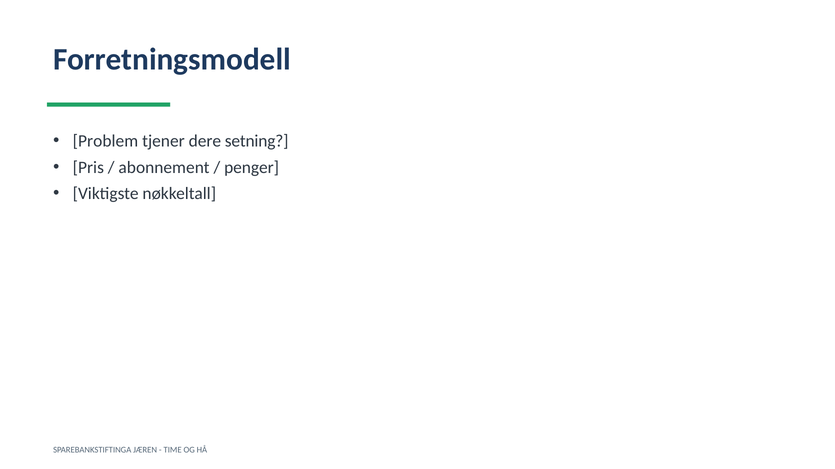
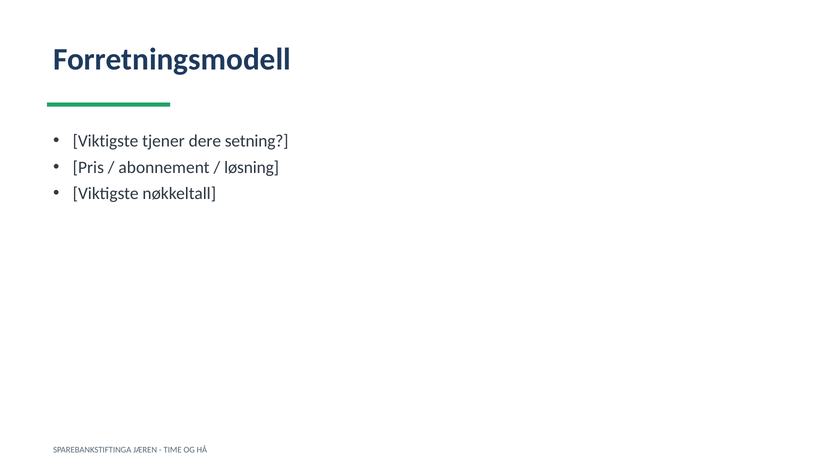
Problem at (105, 141): Problem -> Viktigste
penger: penger -> løsning
